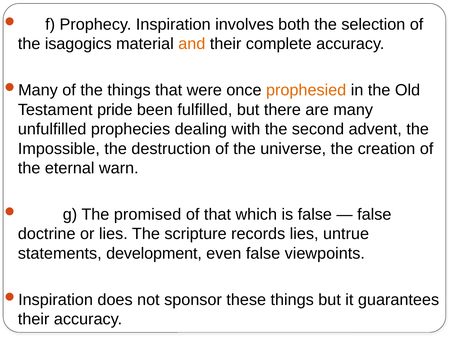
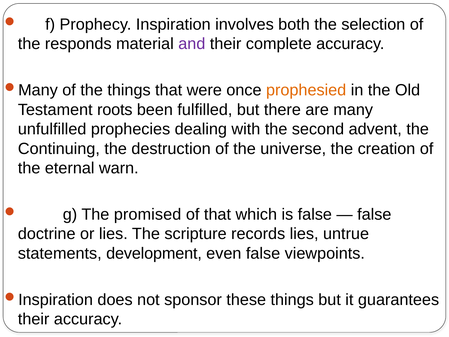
isagogics: isagogics -> responds
and colour: orange -> purple
pride: pride -> roots
Impossible: Impossible -> Continuing
